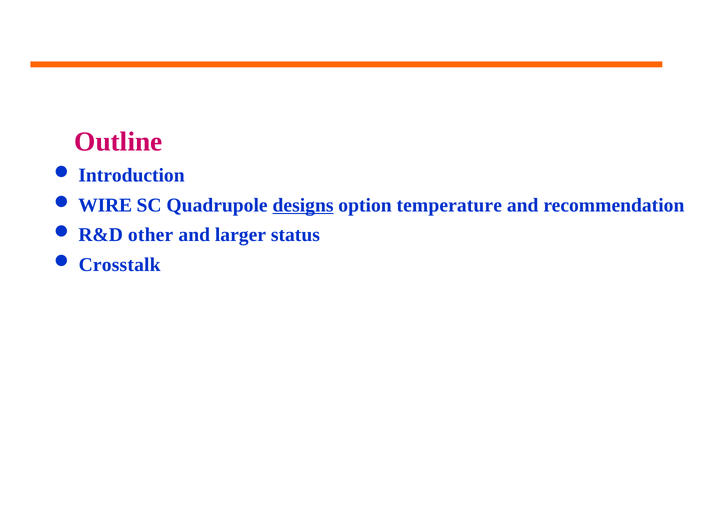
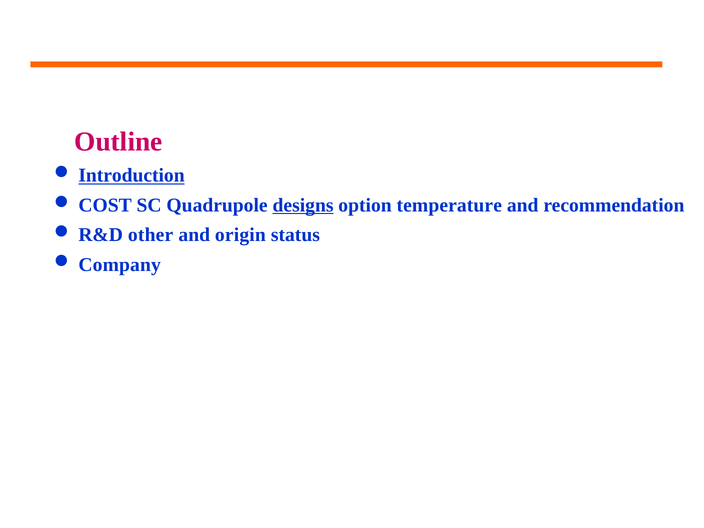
Introduction underline: none -> present
WIRE: WIRE -> COST
larger: larger -> origin
Crosstalk: Crosstalk -> Company
